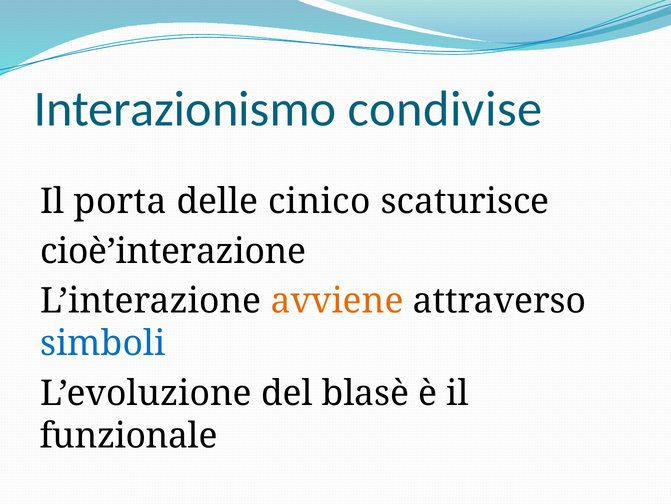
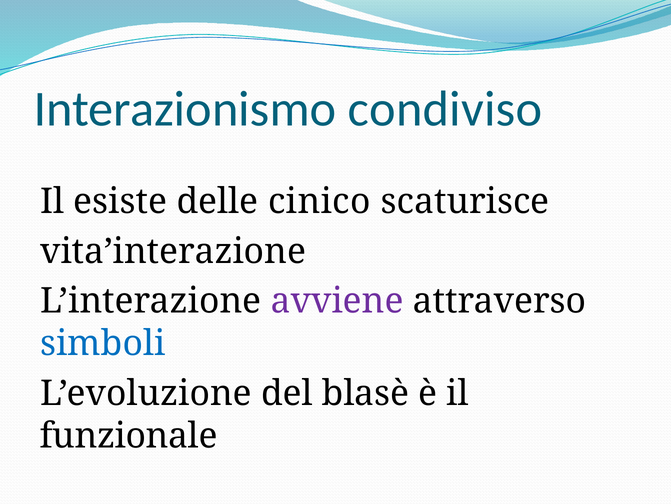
condivise: condivise -> condiviso
porta: porta -> esiste
cioè’interazione: cioè’interazione -> vita’interazione
avviene colour: orange -> purple
